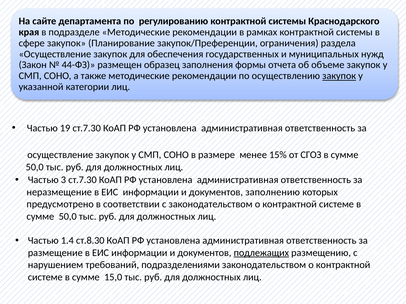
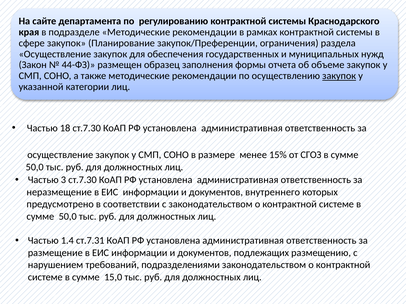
19: 19 -> 18
заполнению: заполнению -> внутреннего
ст.8.30: ст.8.30 -> ст.7.31
подлежащих underline: present -> none
